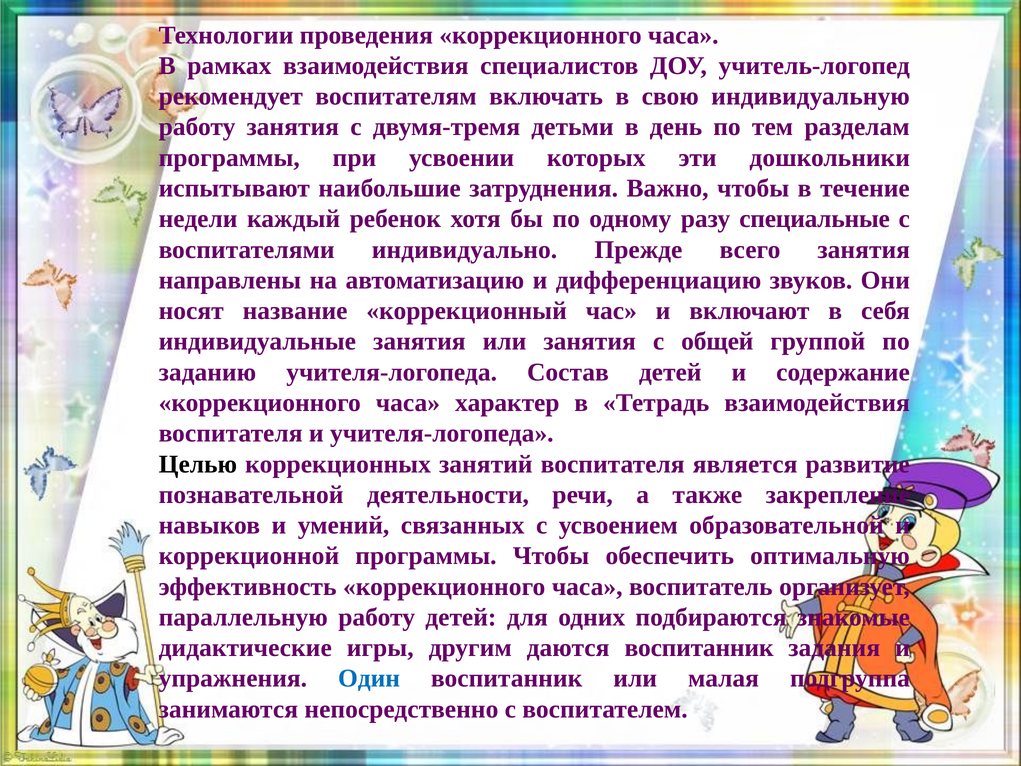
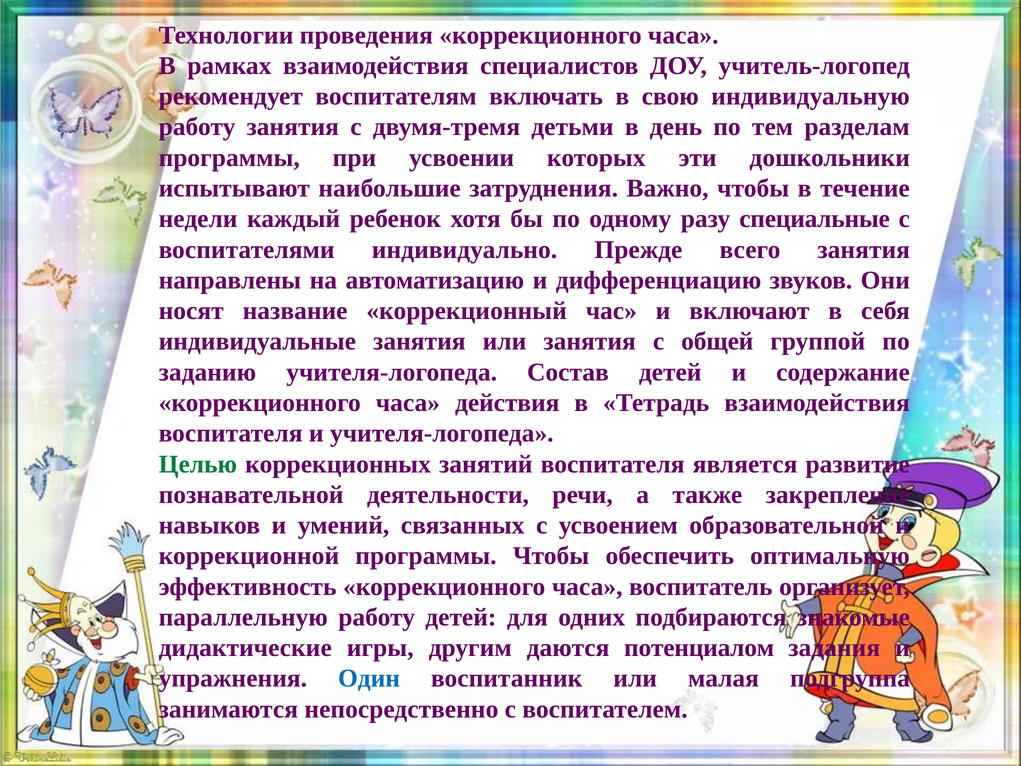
характер: характер -> действия
Целью colour: black -> green
даются воспитанник: воспитанник -> потенциалом
